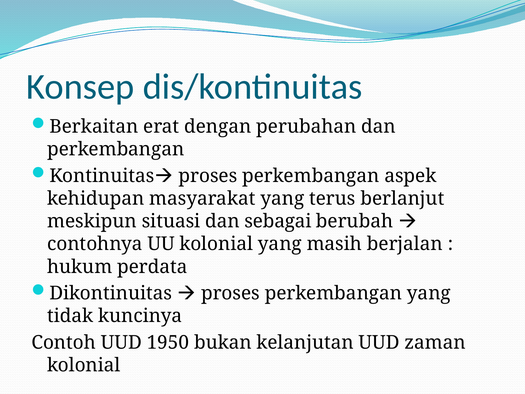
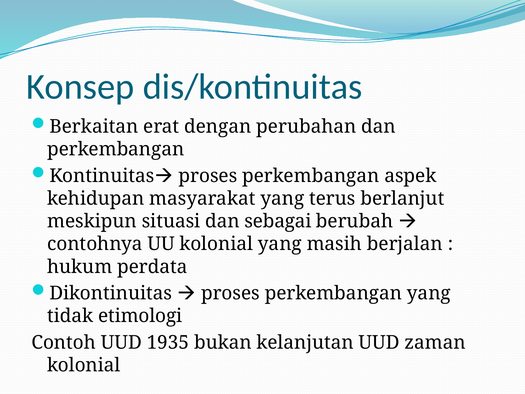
kuncinya: kuncinya -> etimologi
1950: 1950 -> 1935
